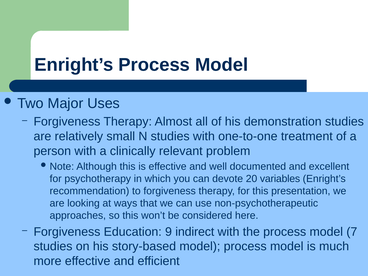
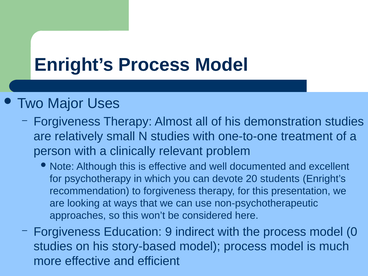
variables: variables -> students
7: 7 -> 0
